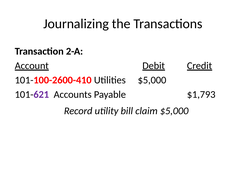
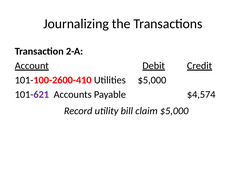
$1,793: $1,793 -> $4,574
